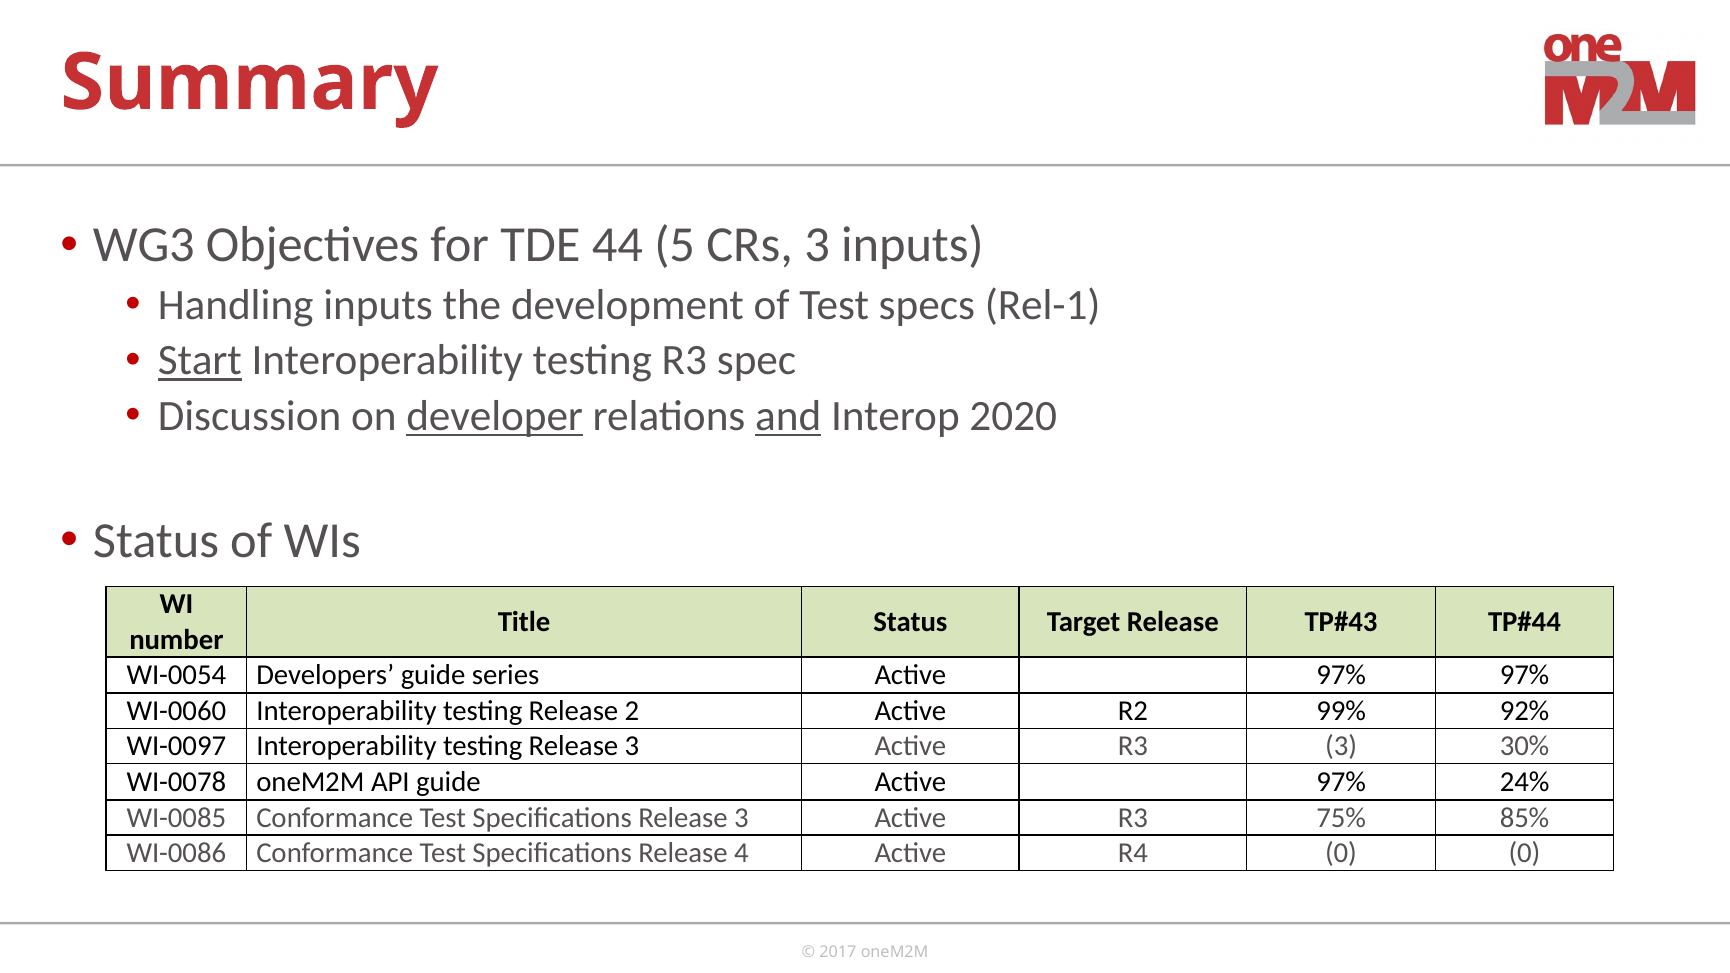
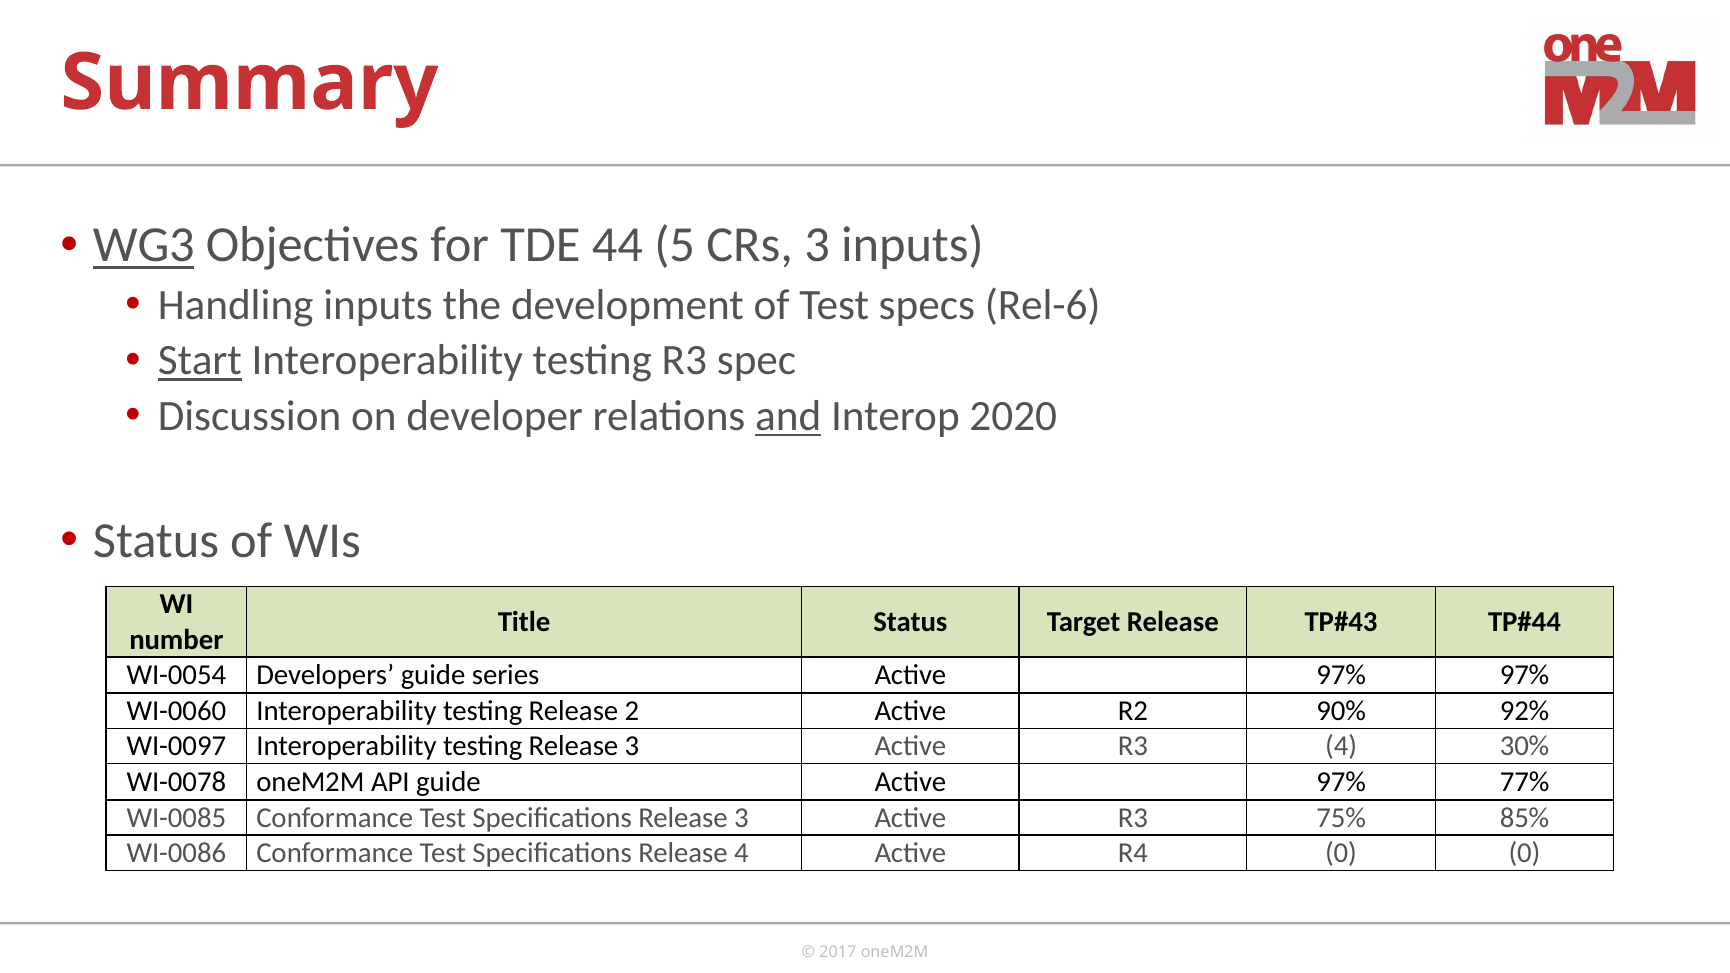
WG3 underline: none -> present
Rel-1: Rel-1 -> Rel-6
developer underline: present -> none
99%: 99% -> 90%
R3 3: 3 -> 4
24%: 24% -> 77%
